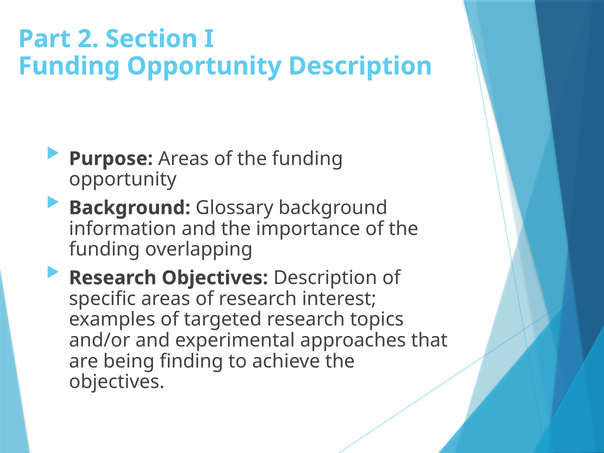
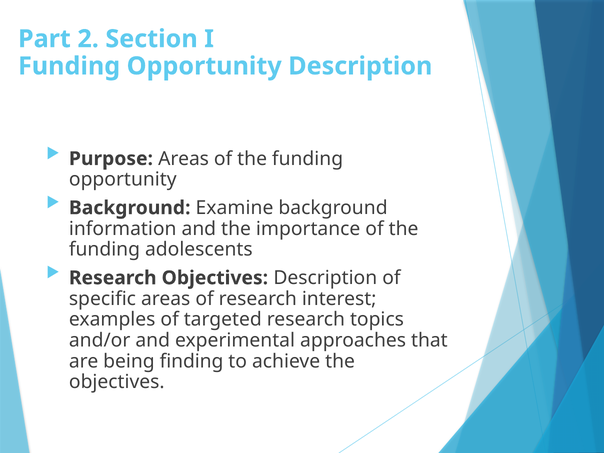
Glossary: Glossary -> Examine
overlapping: overlapping -> adolescents
